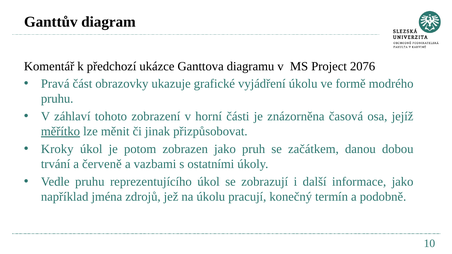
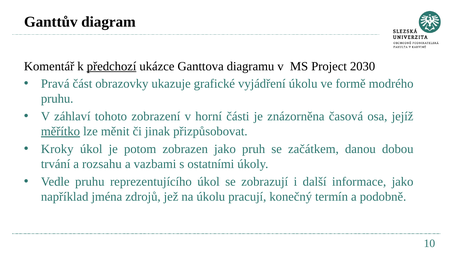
předchozí underline: none -> present
2076: 2076 -> 2030
červeně: červeně -> rozsahu
